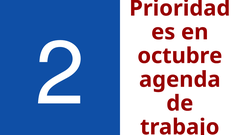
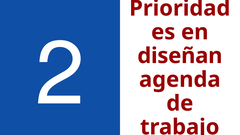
octubre: octubre -> diseñan
